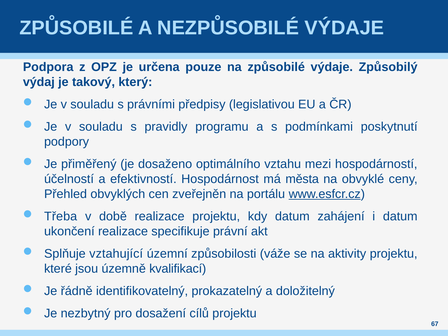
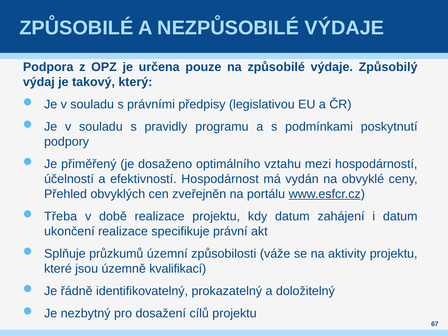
města: města -> vydán
vztahující: vztahující -> průzkumů
